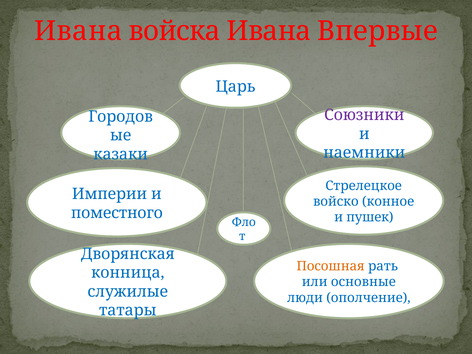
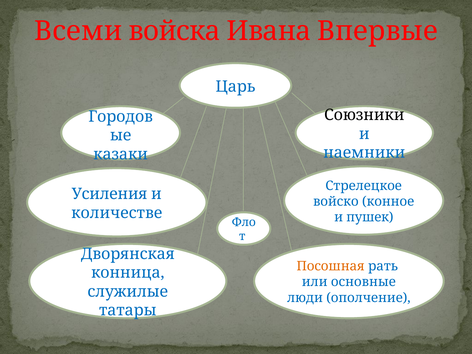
Ивана at (78, 31): Ивана -> Всеми
Союзники colour: purple -> black
Империи: Империи -> Усиления
поместного: поместного -> количестве
